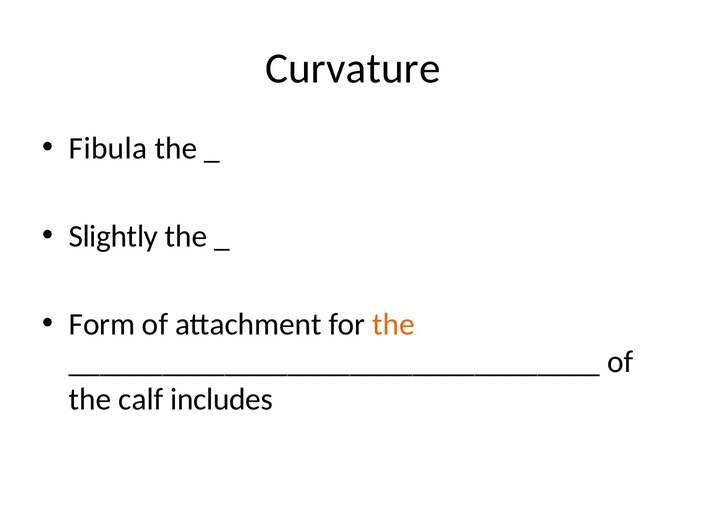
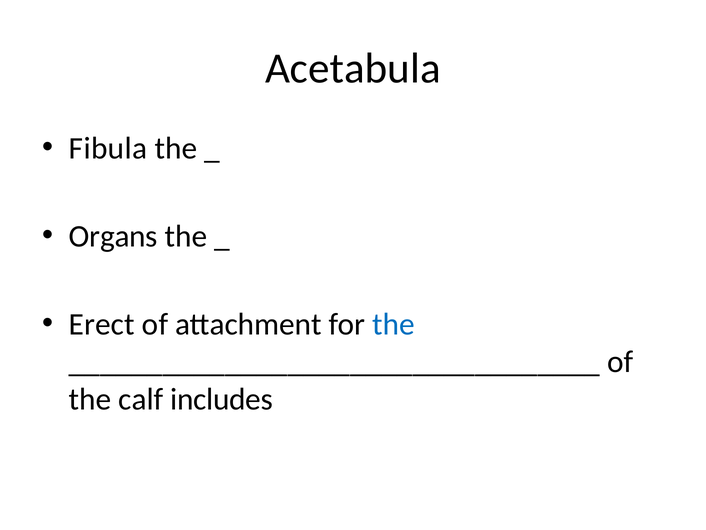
Curvature: Curvature -> Acetabula
Slightly: Slightly -> Organs
Form: Form -> Erect
the at (394, 324) colour: orange -> blue
